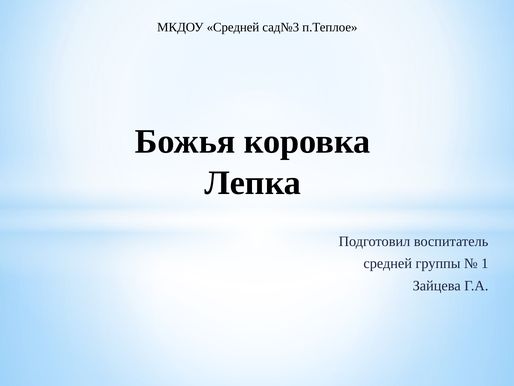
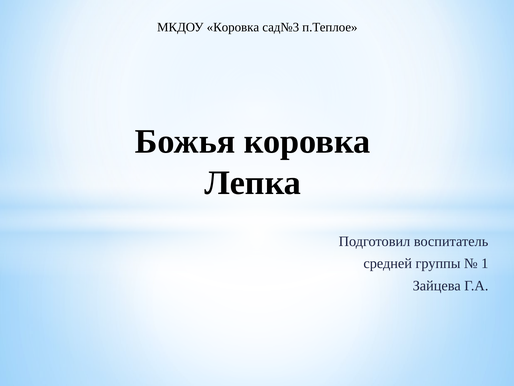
МКДОУ Средней: Средней -> Коровка
